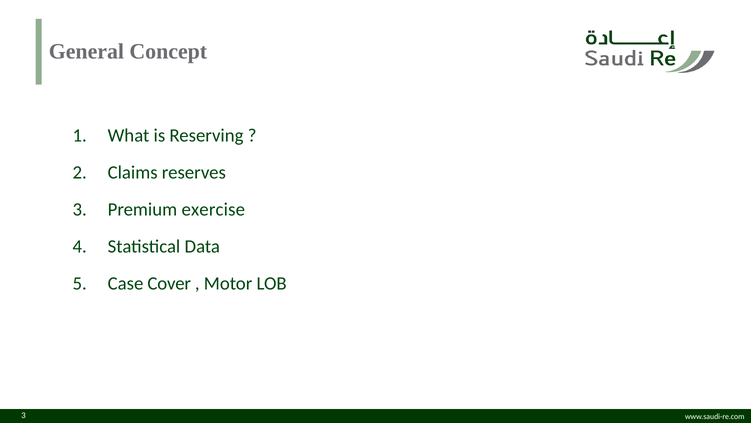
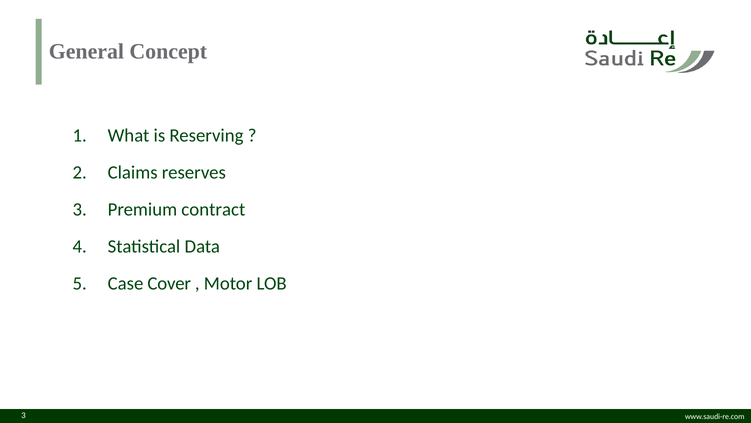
exercise: exercise -> contract
